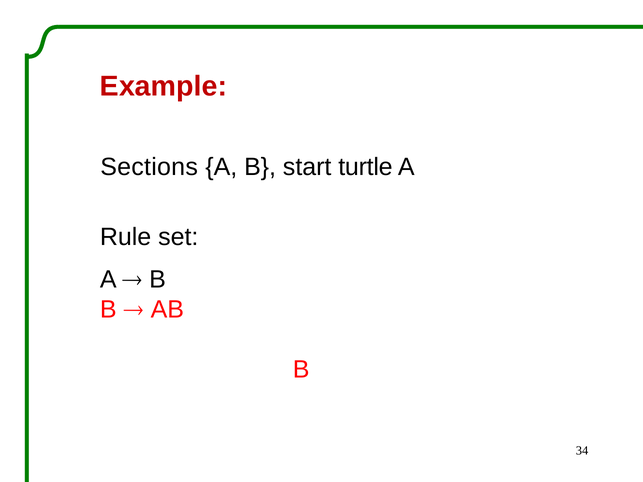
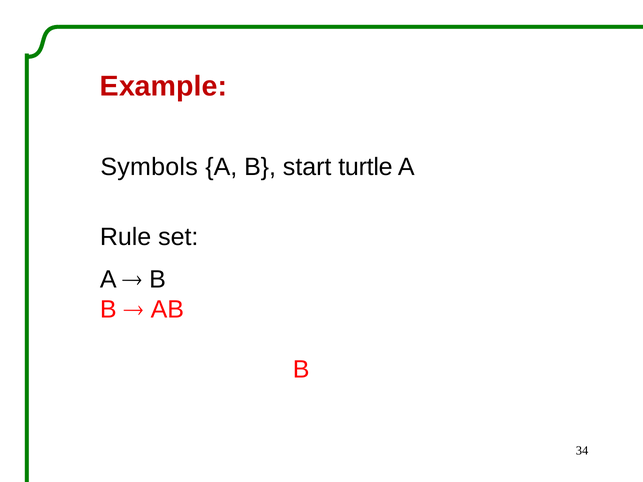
Sections: Sections -> Symbols
